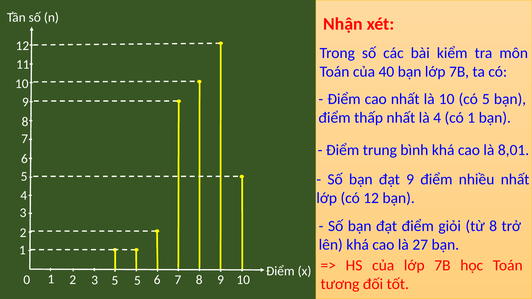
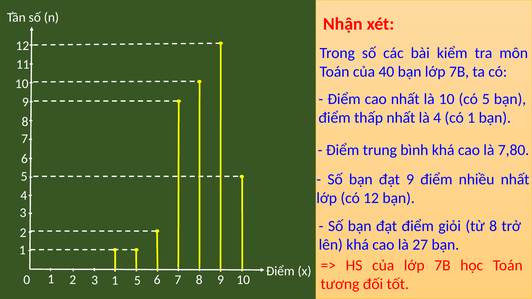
8,01: 8,01 -> 7,80
3 5: 5 -> 1
